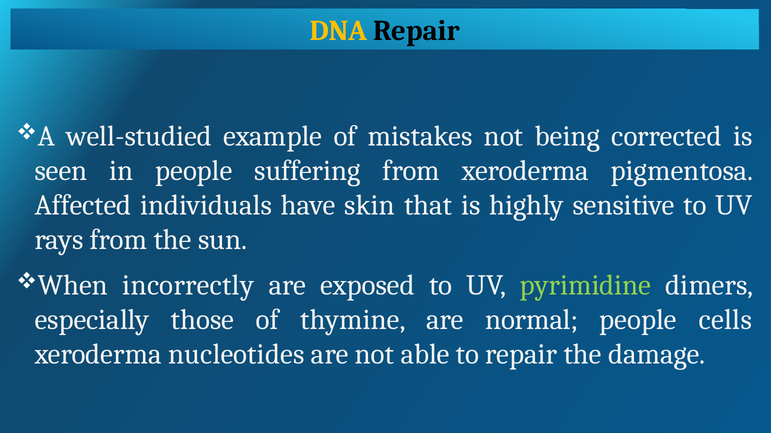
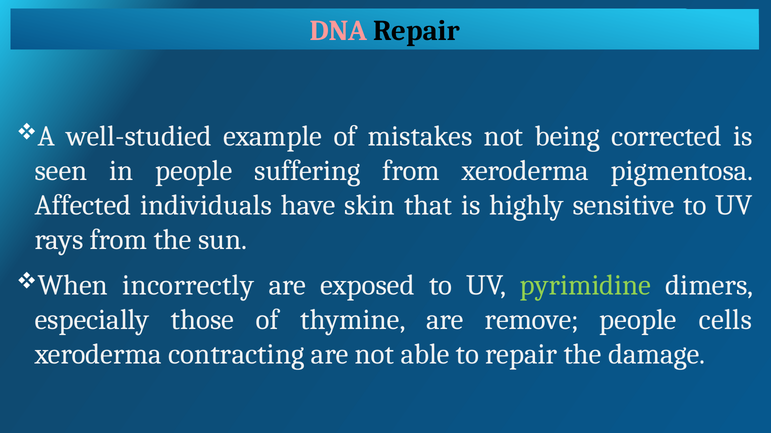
DNA colour: yellow -> pink
normal: normal -> remove
nucleotides: nucleotides -> contracting
